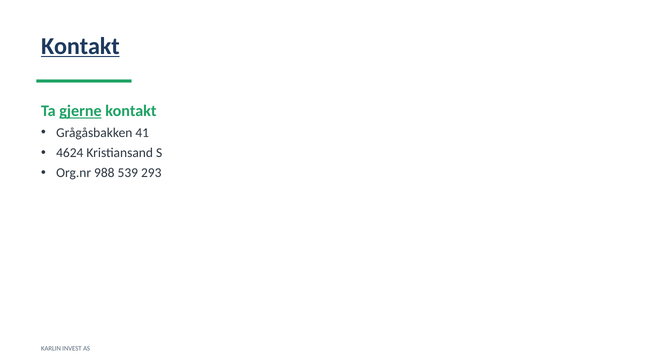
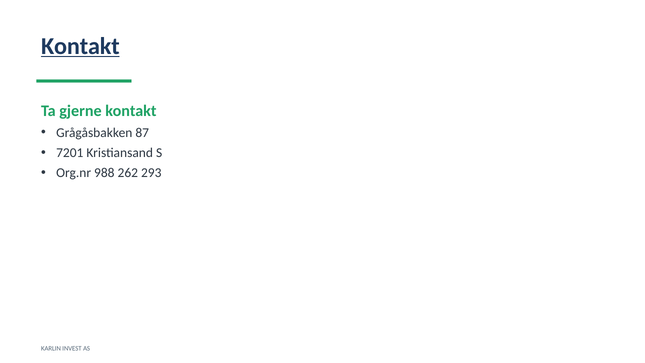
gjerne underline: present -> none
41: 41 -> 87
4624: 4624 -> 7201
539: 539 -> 262
